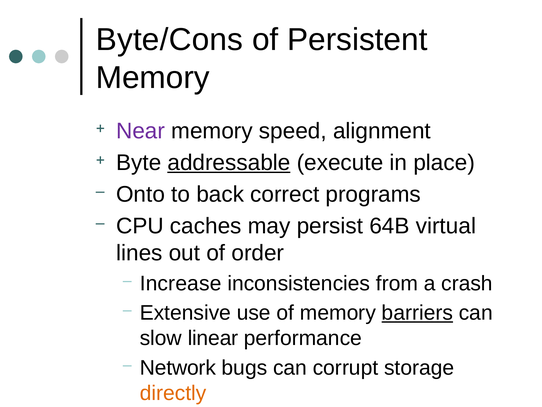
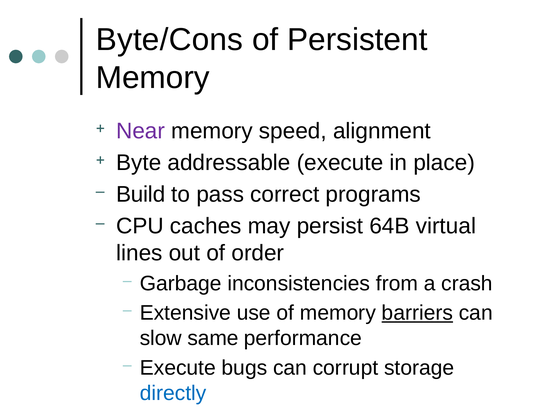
addressable underline: present -> none
Onto: Onto -> Build
back: back -> pass
Increase: Increase -> Garbage
linear: linear -> same
Network at (178, 367): Network -> Execute
directly colour: orange -> blue
